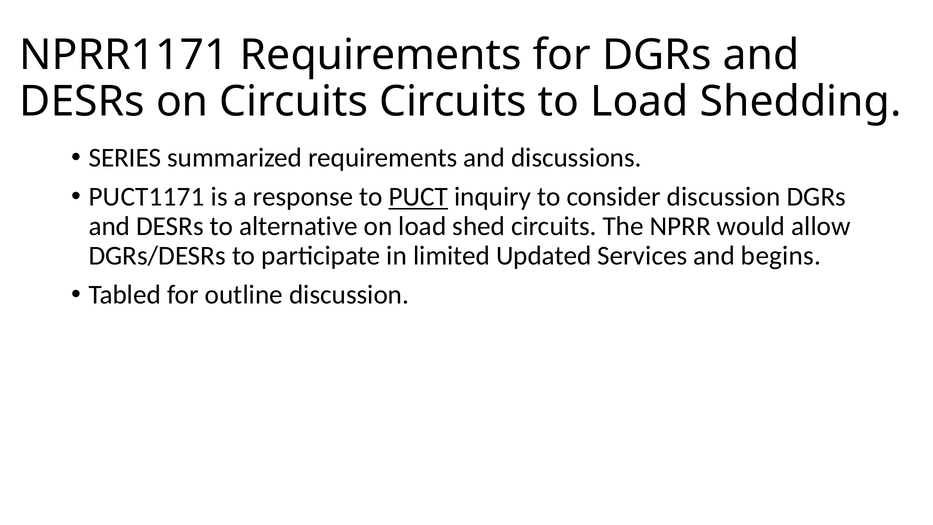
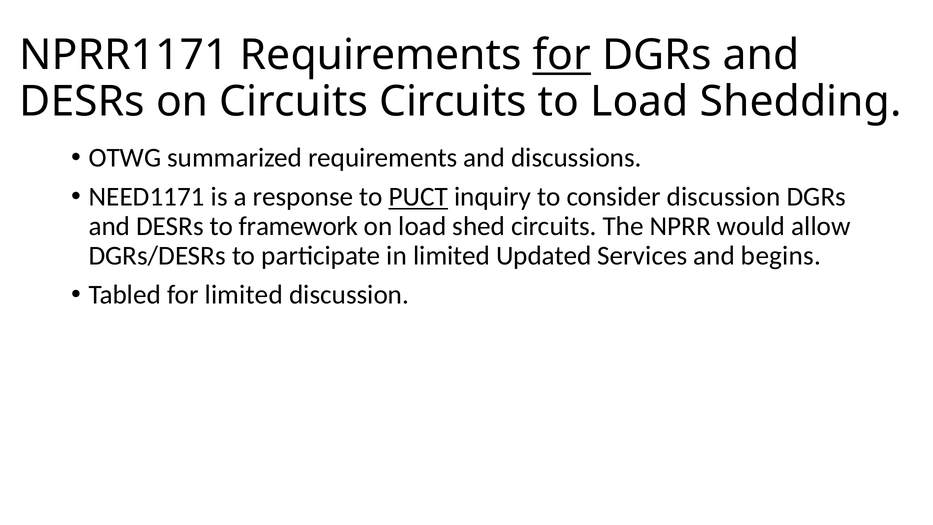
for at (562, 55) underline: none -> present
SERIES: SERIES -> OTWG
PUCT1171: PUCT1171 -> NEED1171
alternative: alternative -> framework
for outline: outline -> limited
